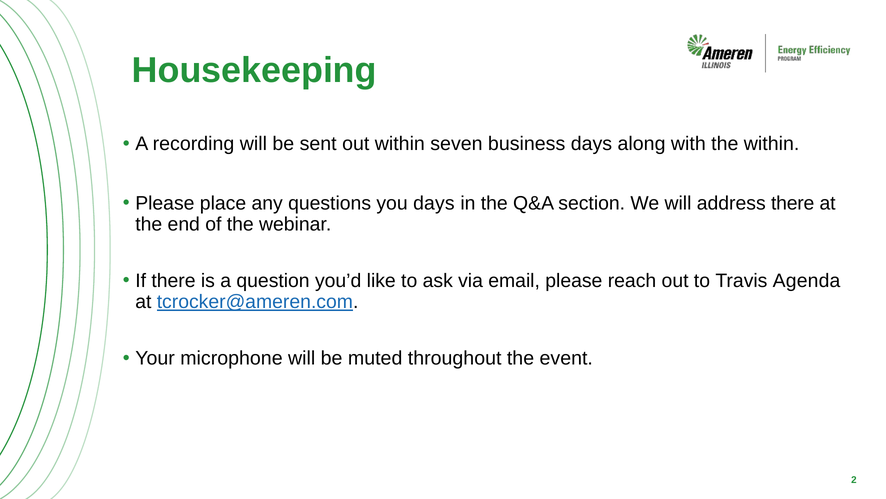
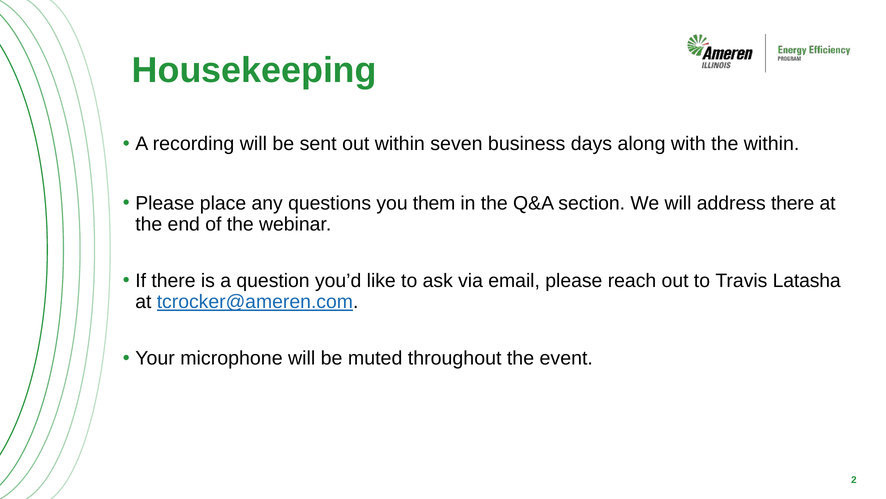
you days: days -> them
Agenda: Agenda -> Latasha
